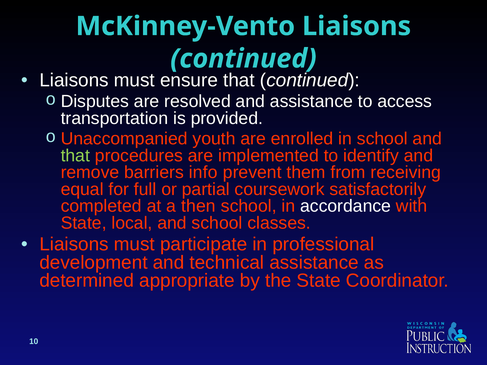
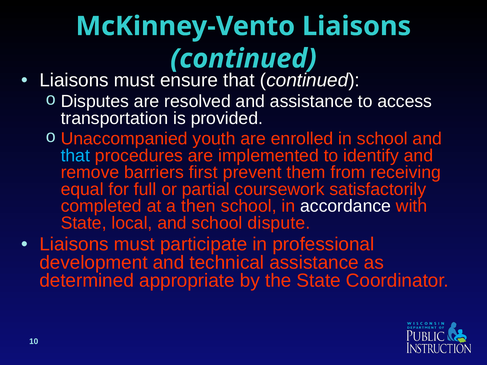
that at (75, 156) colour: light green -> light blue
info: info -> first
classes: classes -> dispute
